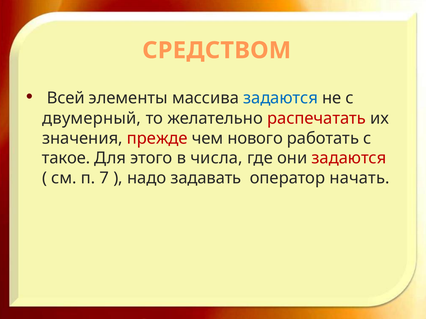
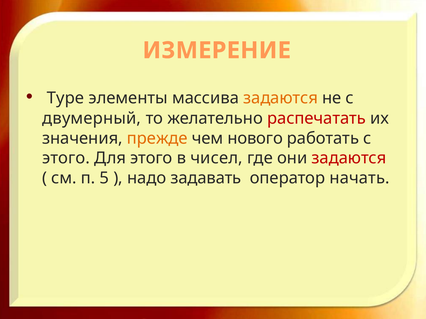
СРЕДСТВОМ: СРЕДСТВОМ -> ИЗМЕРЕНИЕ
Всей: Всей -> Type
задаются at (281, 98) colour: blue -> orange
прежде colour: red -> orange
такое at (66, 158): такое -> этого
числа: числа -> чисел
7: 7 -> 5
